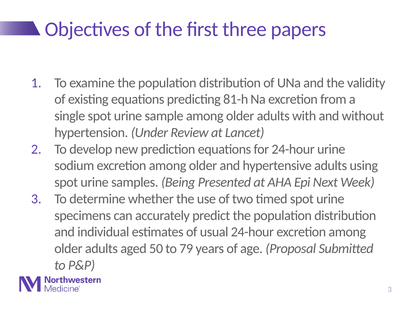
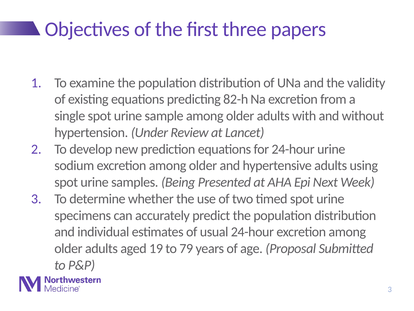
81-h: 81-h -> 82-h
50: 50 -> 19
